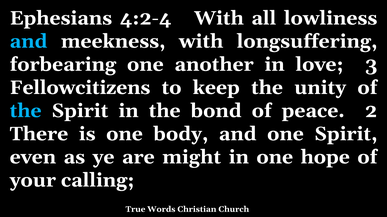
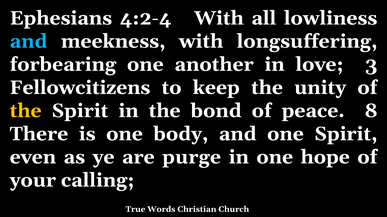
the at (26, 111) colour: light blue -> yellow
2: 2 -> 8
might: might -> purge
